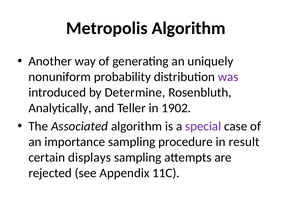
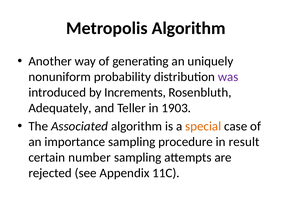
Determine: Determine -> Increments
Analytically: Analytically -> Adequately
1902: 1902 -> 1903
special colour: purple -> orange
displays: displays -> number
